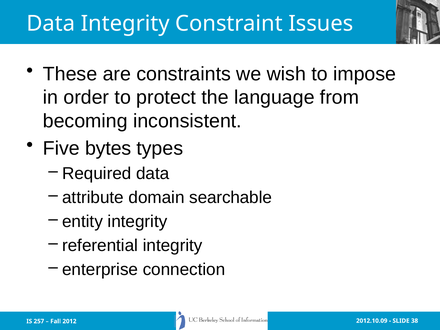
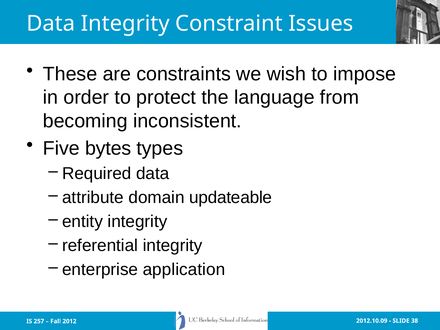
searchable: searchable -> updateable
connection: connection -> application
